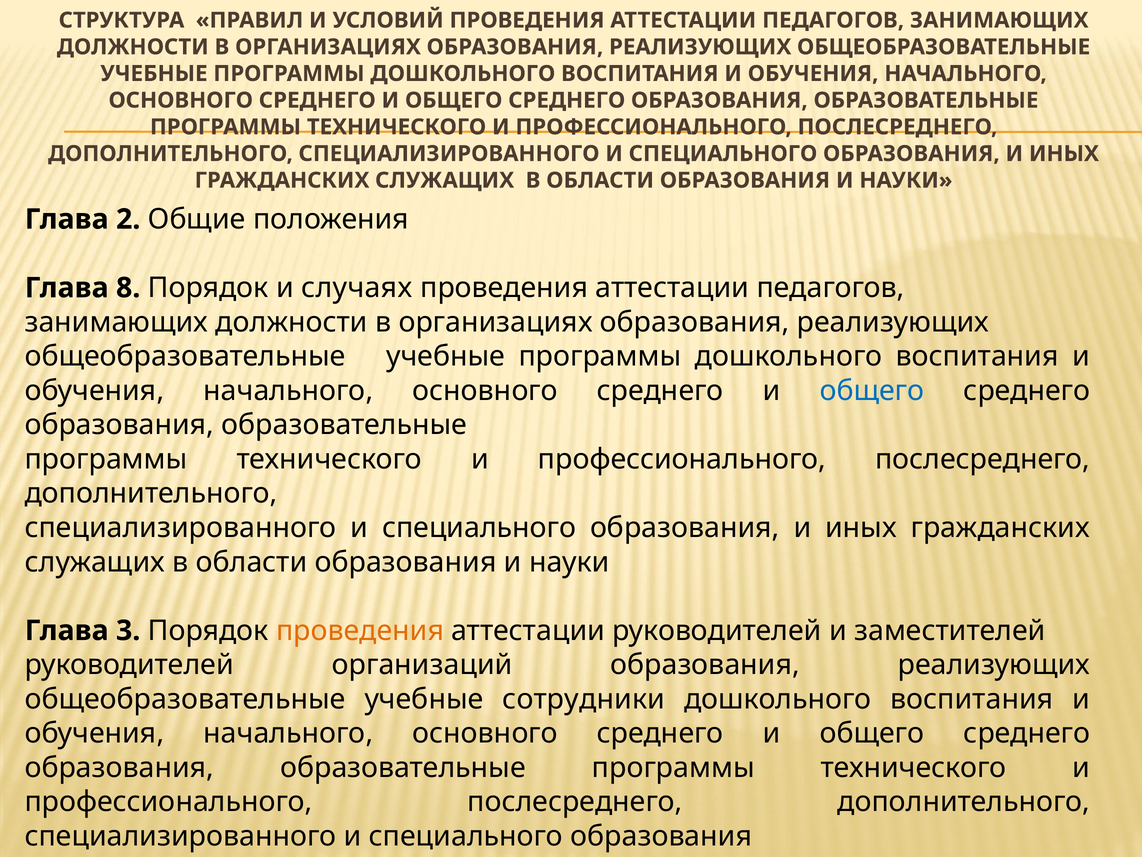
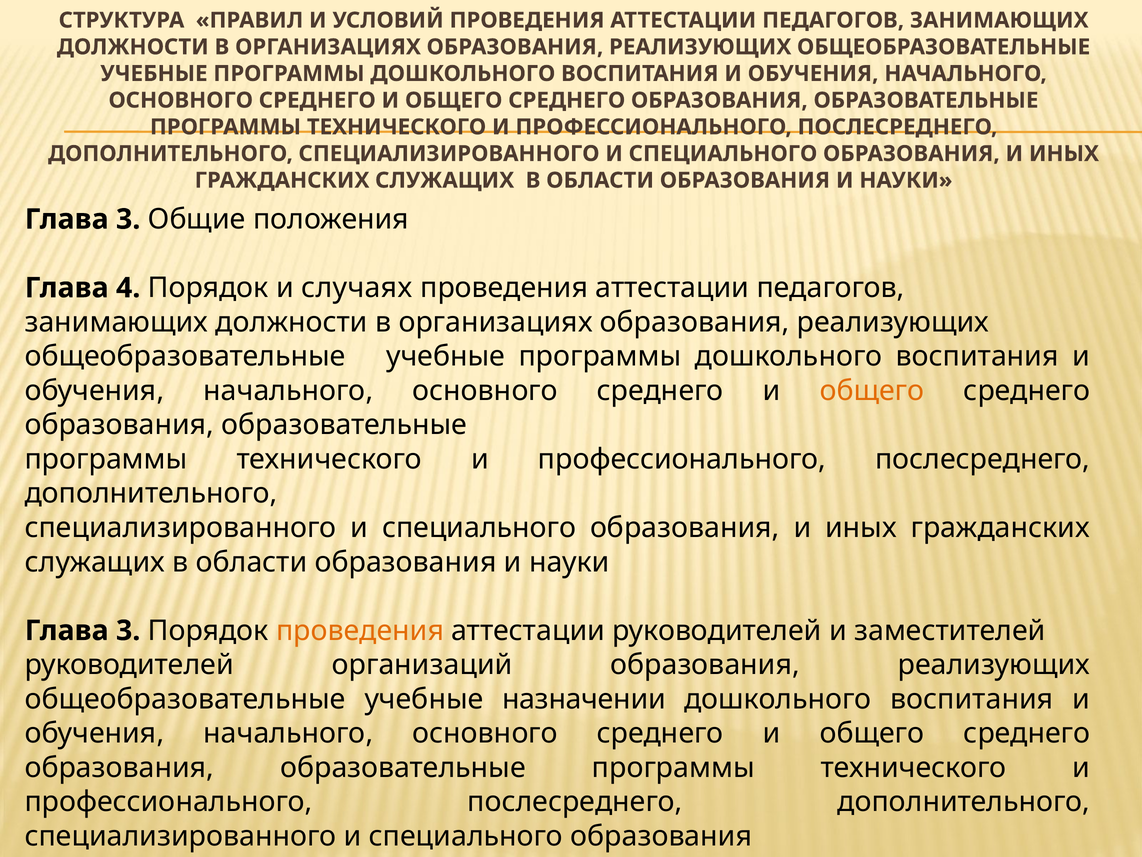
2 at (128, 219): 2 -> 3
8: 8 -> 4
общего at (872, 390) colour: blue -> orange
сотрудники: сотрудники -> назначении
